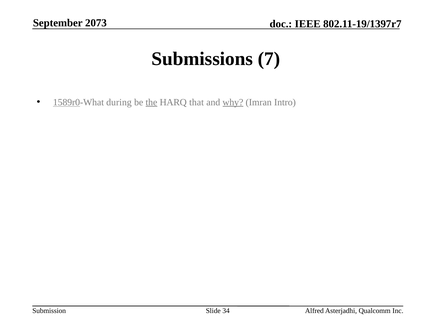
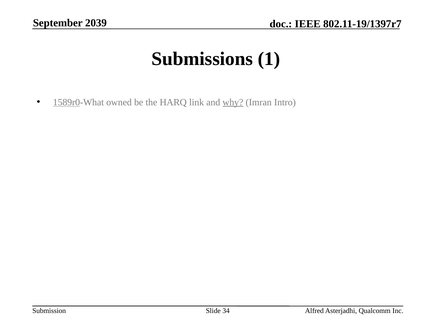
2073: 2073 -> 2039
7: 7 -> 1
during: during -> owned
the underline: present -> none
that: that -> link
